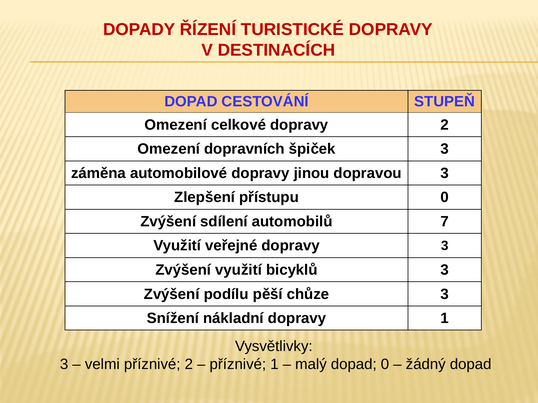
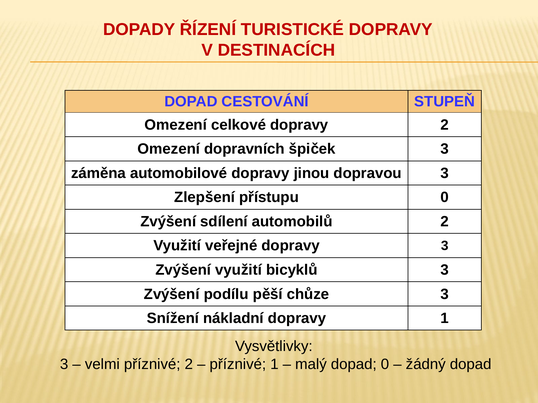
automobilů 7: 7 -> 2
